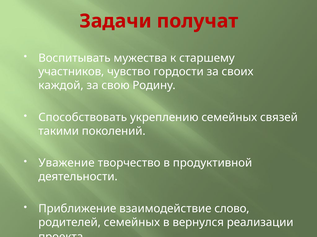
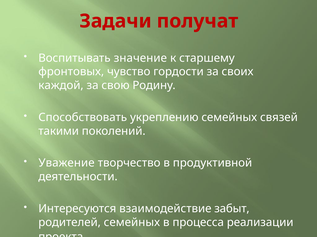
мужества: мужества -> значение
участников: участников -> фронтовых
Приближение: Приближение -> Интересуются
слово: слово -> забыт
вернулся: вернулся -> процесса
